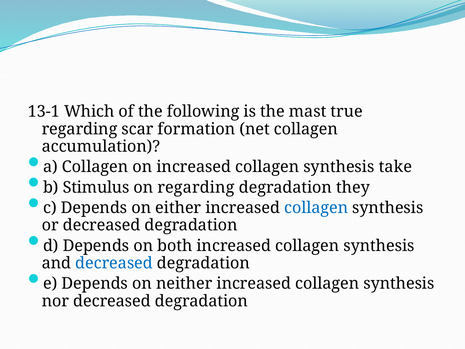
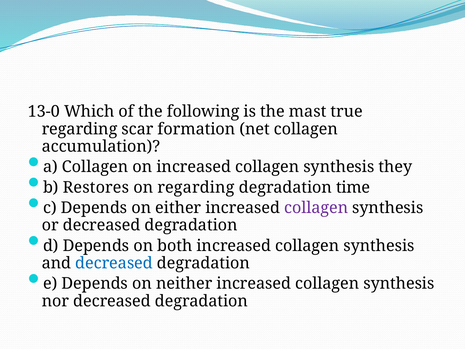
13-1: 13-1 -> 13-0
take: take -> they
Stimulus: Stimulus -> Restores
they: they -> time
collagen at (316, 208) colour: blue -> purple
